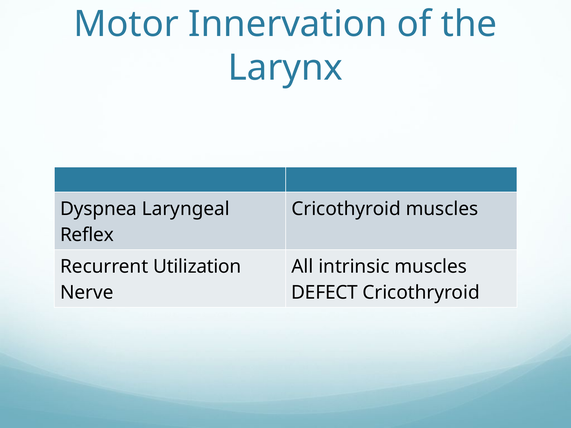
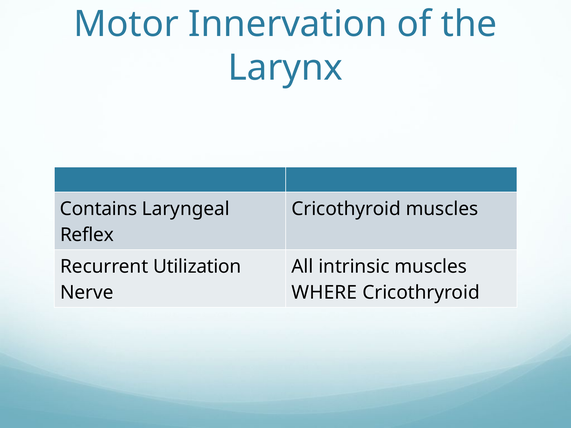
Dyspnea: Dyspnea -> Contains
DEFECT: DEFECT -> WHERE
